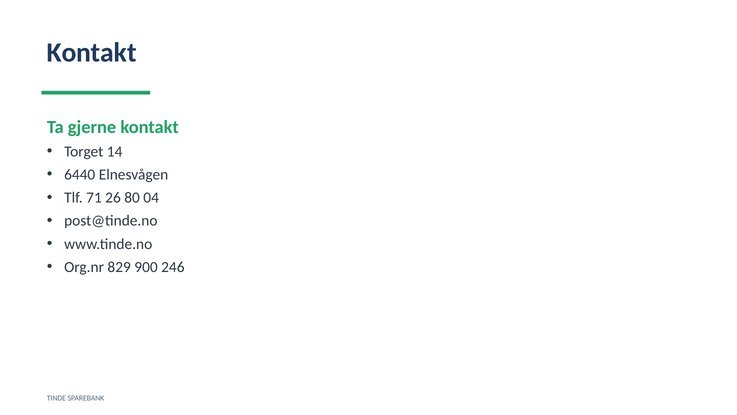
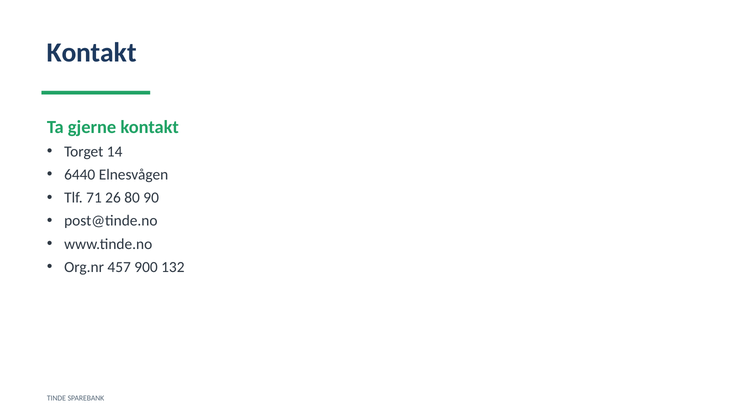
04: 04 -> 90
829: 829 -> 457
246: 246 -> 132
